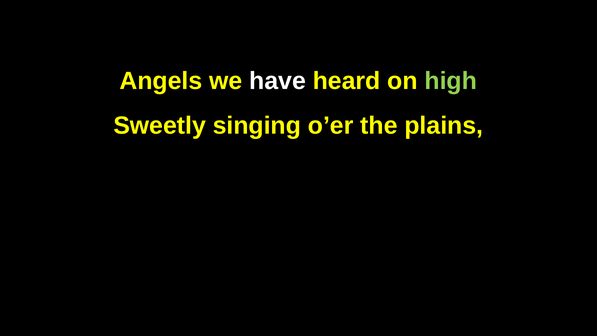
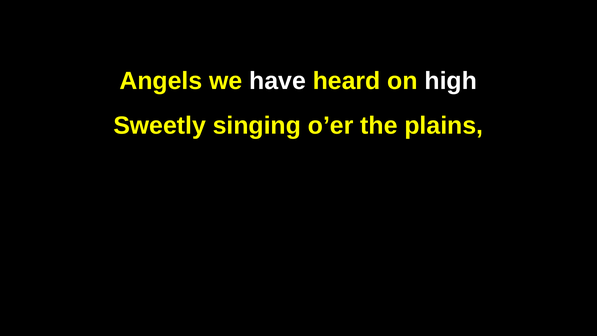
high colour: light green -> white
